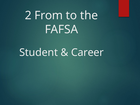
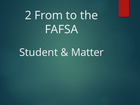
Career: Career -> Matter
